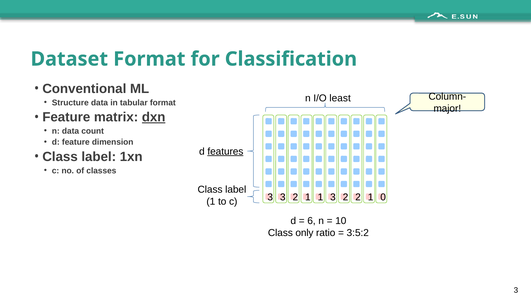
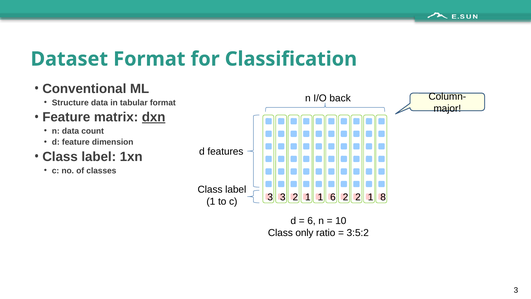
least: least -> back
features underline: present -> none
1 3: 3 -> 6
0: 0 -> 8
